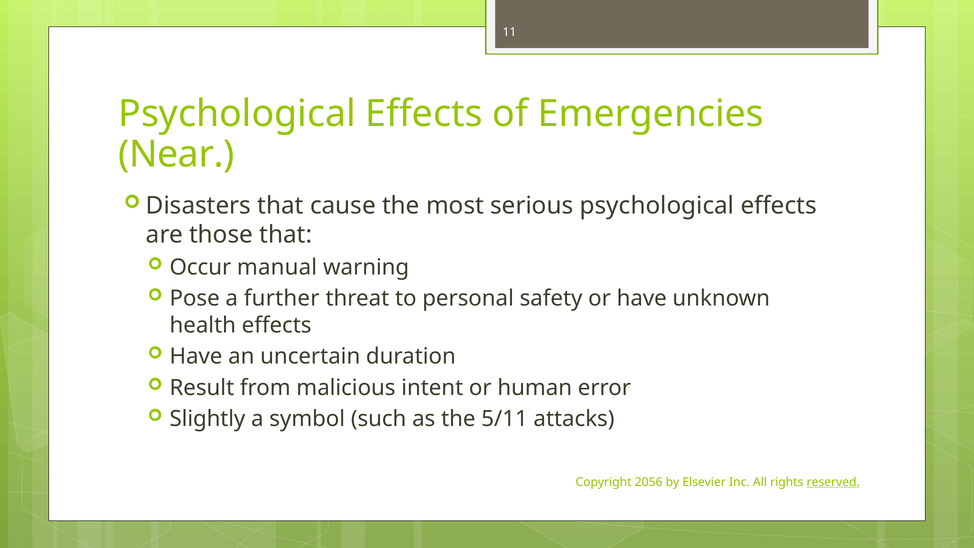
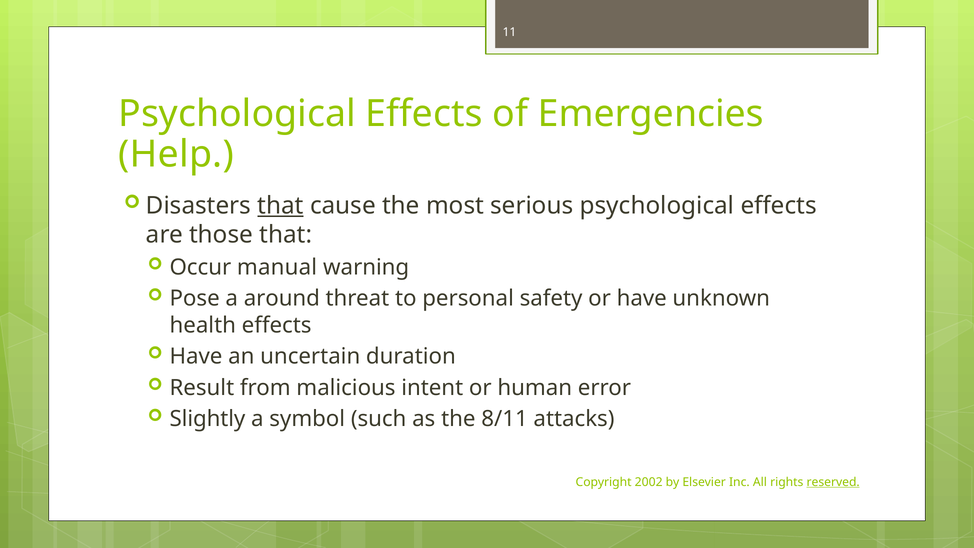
Near: Near -> Help
that at (281, 206) underline: none -> present
further: further -> around
5/11: 5/11 -> 8/11
2056: 2056 -> 2002
